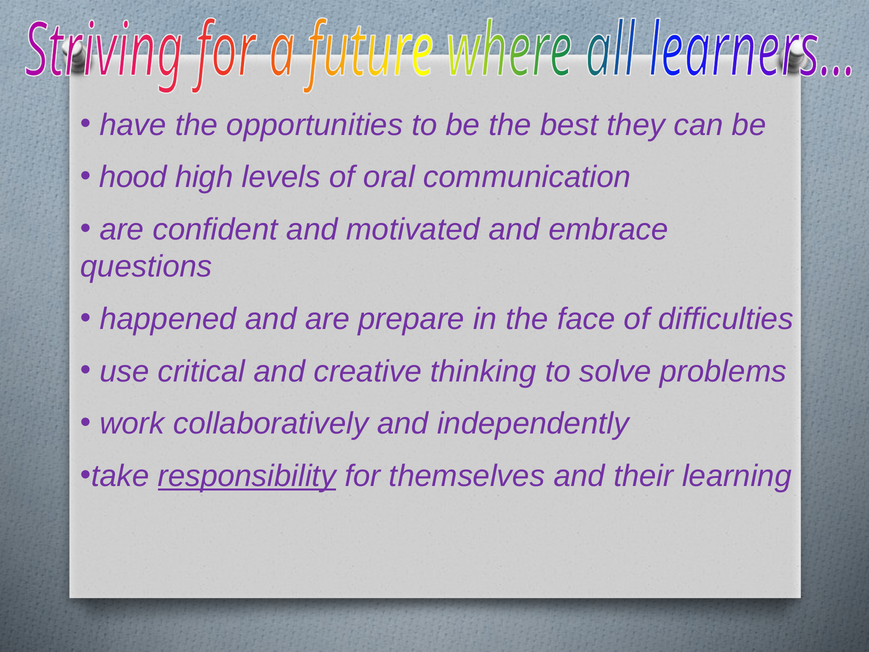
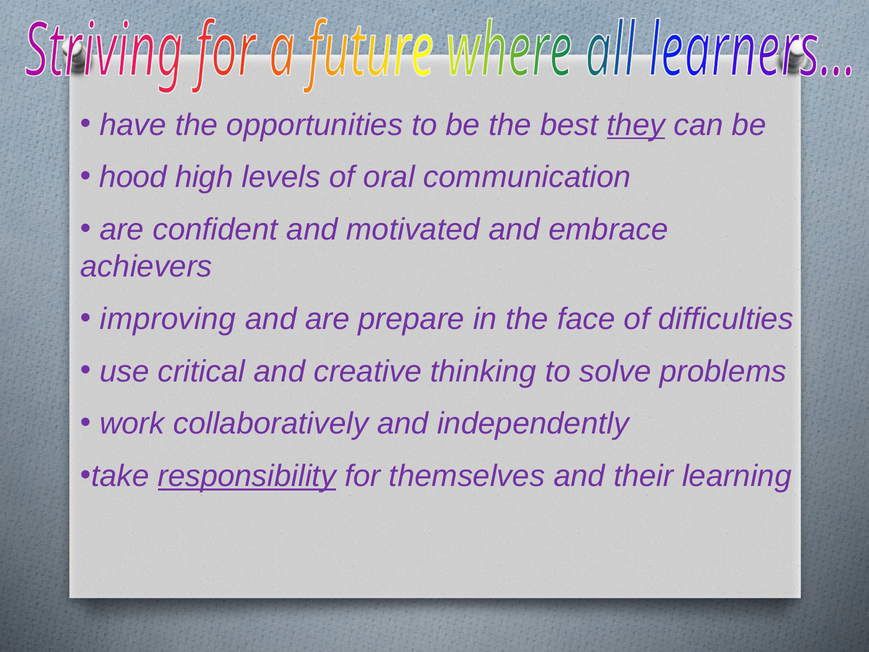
they underline: none -> present
questions: questions -> achievers
happened: happened -> improving
